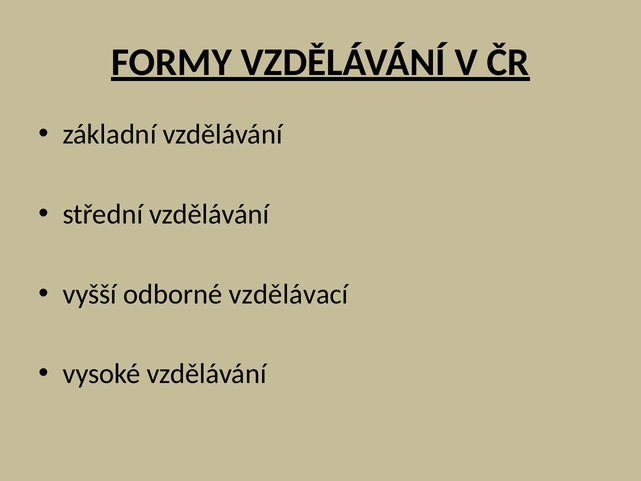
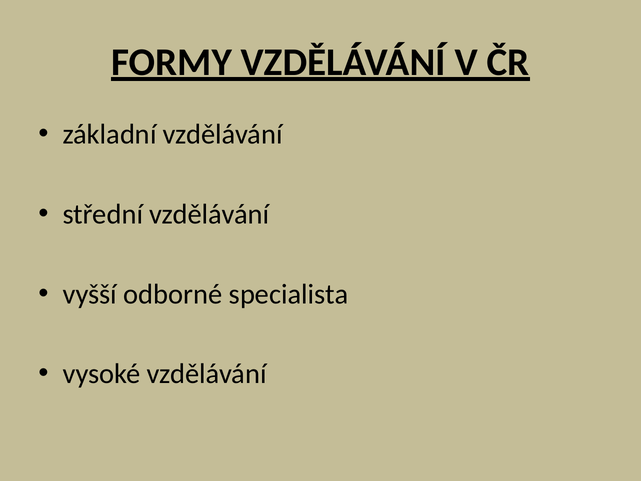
vzdělávací: vzdělávací -> specialista
